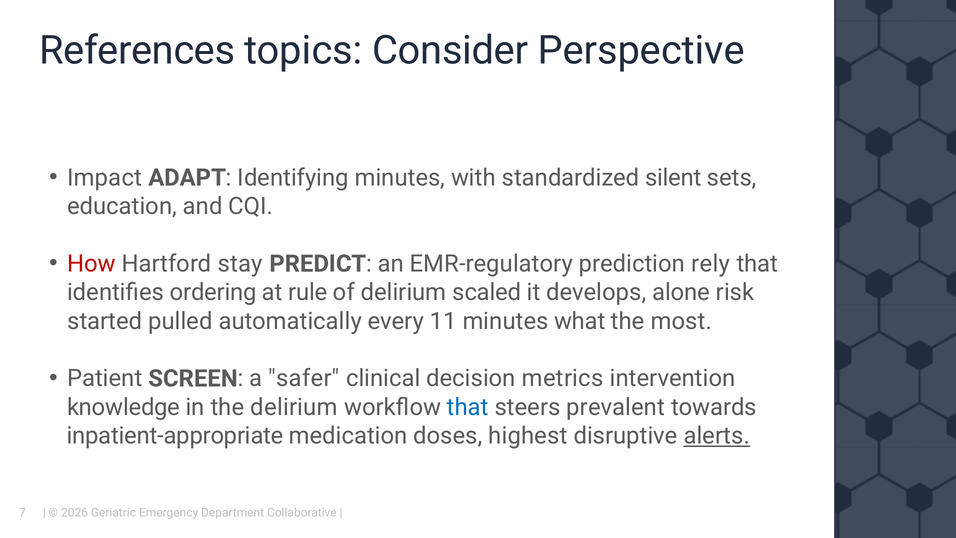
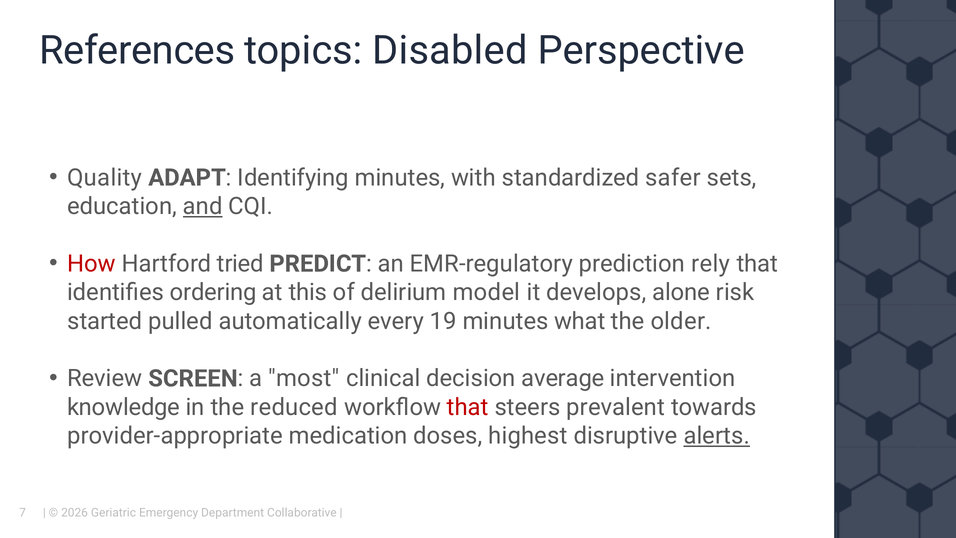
Consider: Consider -> Disabled
Impact: Impact -> Quality
silent: silent -> safer
and underline: none -> present
stay: stay -> tried
rule: rule -> this
scaled: scaled -> model
11: 11 -> 19
most: most -> older
Patient: Patient -> Review
safer: safer -> most
metrics: metrics -> average
the delirium: delirium -> reduced
that at (468, 407) colour: blue -> red
inpatient-appropriate: inpatient-appropriate -> provider-appropriate
